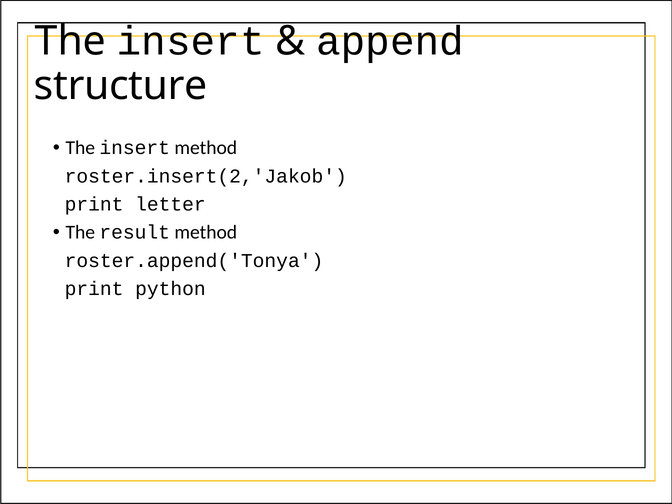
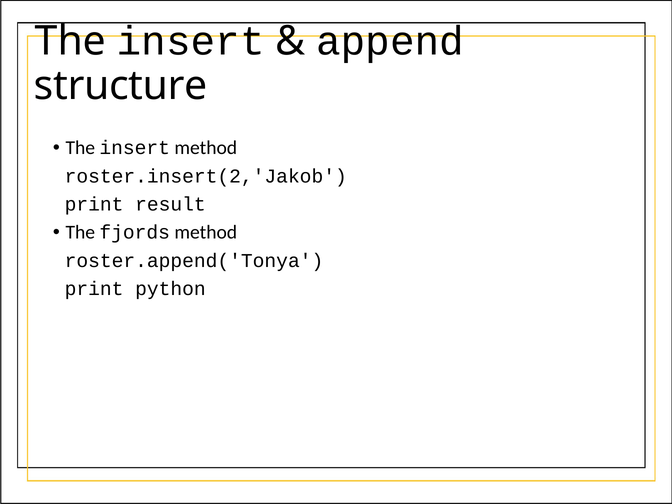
letter: letter -> result
result: result -> fjords
